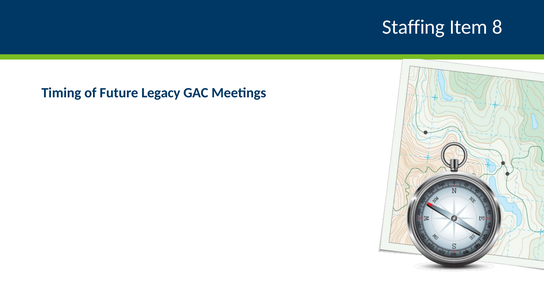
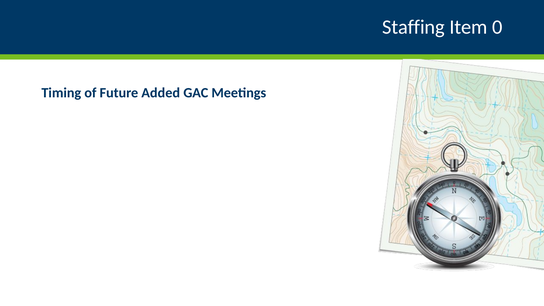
8: 8 -> 0
Legacy: Legacy -> Added
